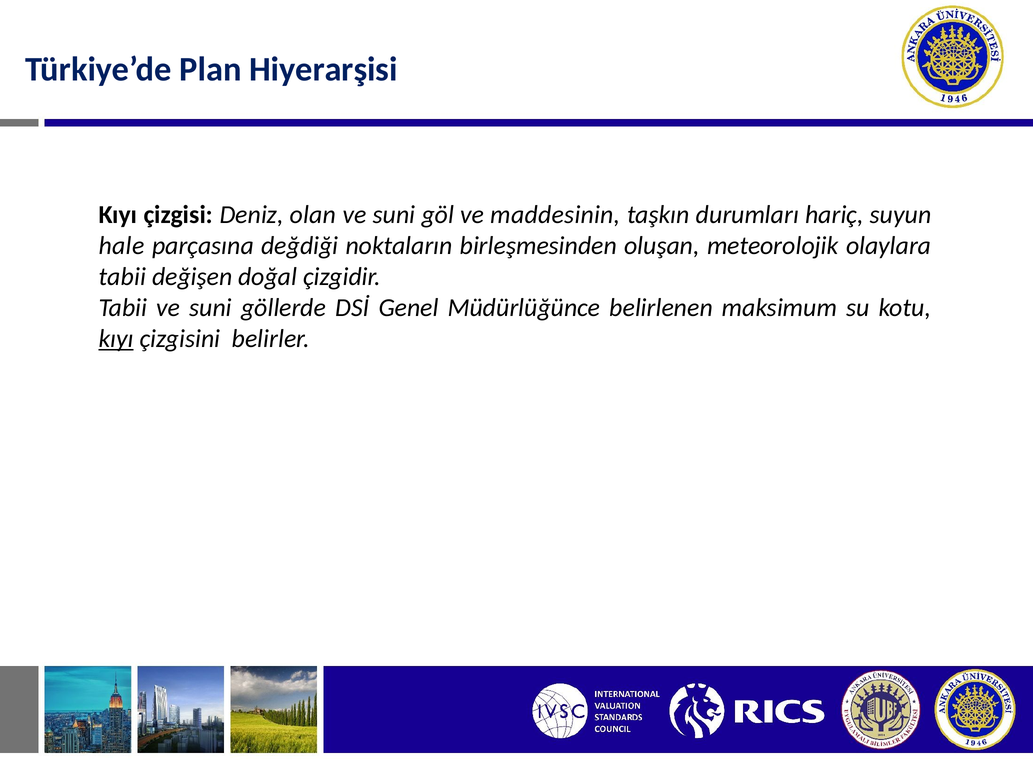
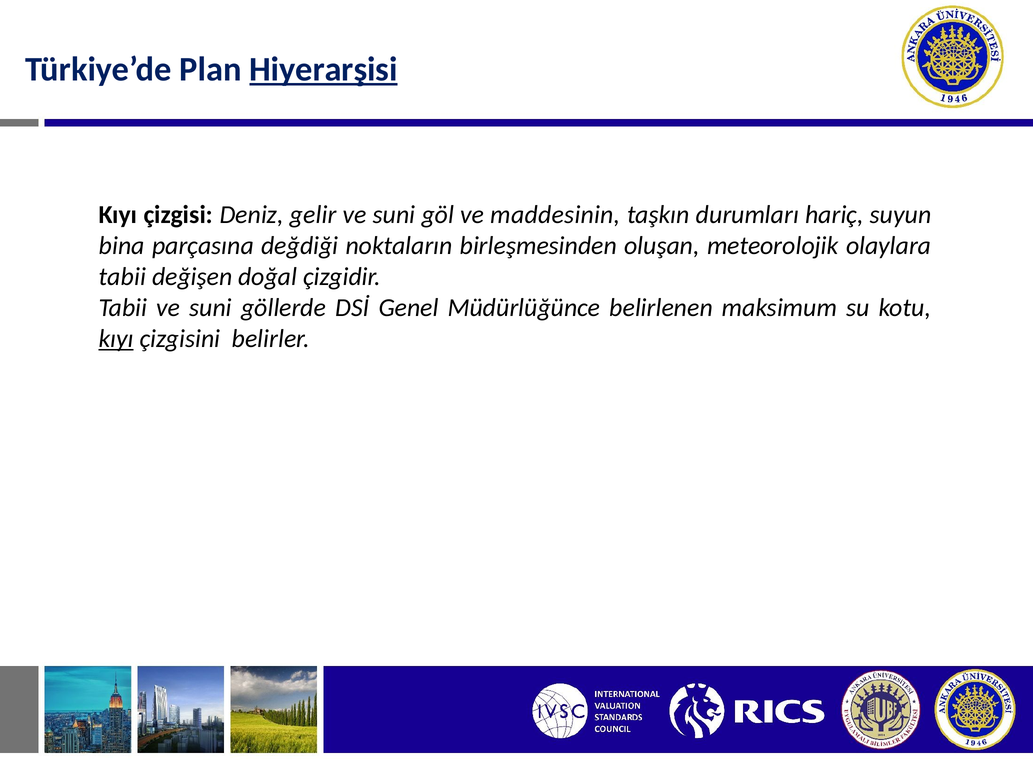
Hiyerarşisi underline: none -> present
olan: olan -> gelir
hale: hale -> bina
